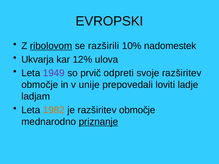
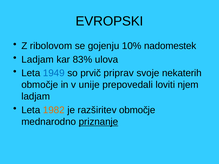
ribolovom underline: present -> none
razširili: razširili -> gojenju
Ukvarja at (38, 60): Ukvarja -> Ladjam
12%: 12% -> 83%
1949 colour: purple -> blue
odpreti: odpreti -> priprav
svoje razširitev: razširitev -> nekaterih
ladje: ladje -> njem
